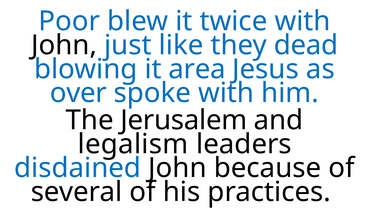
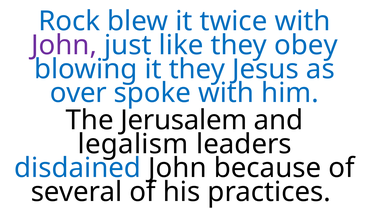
Poor: Poor -> Rock
John at (64, 45) colour: black -> purple
dead: dead -> obey
it area: area -> they
